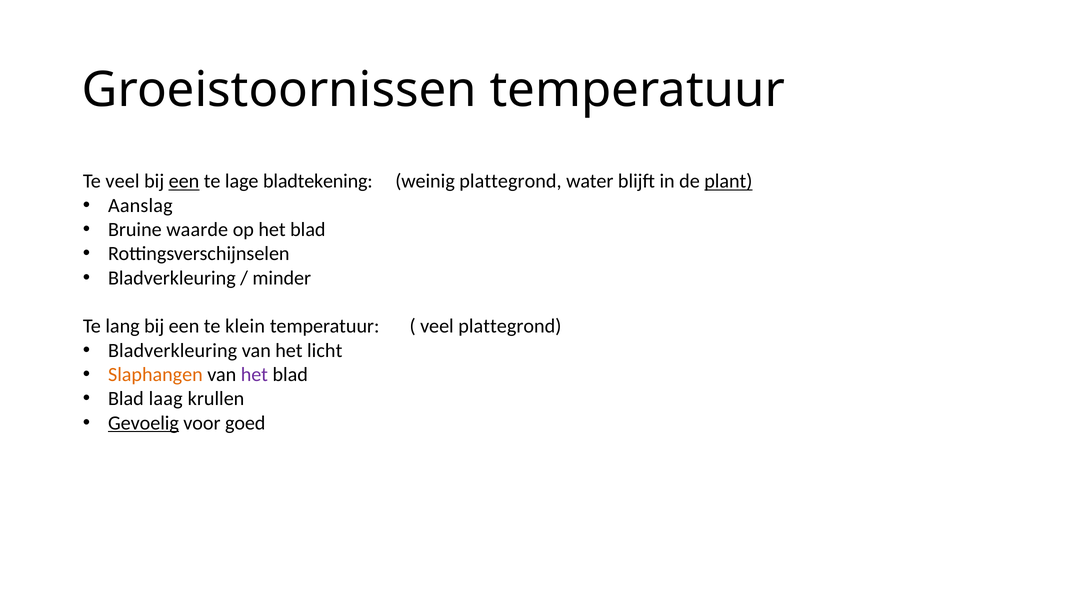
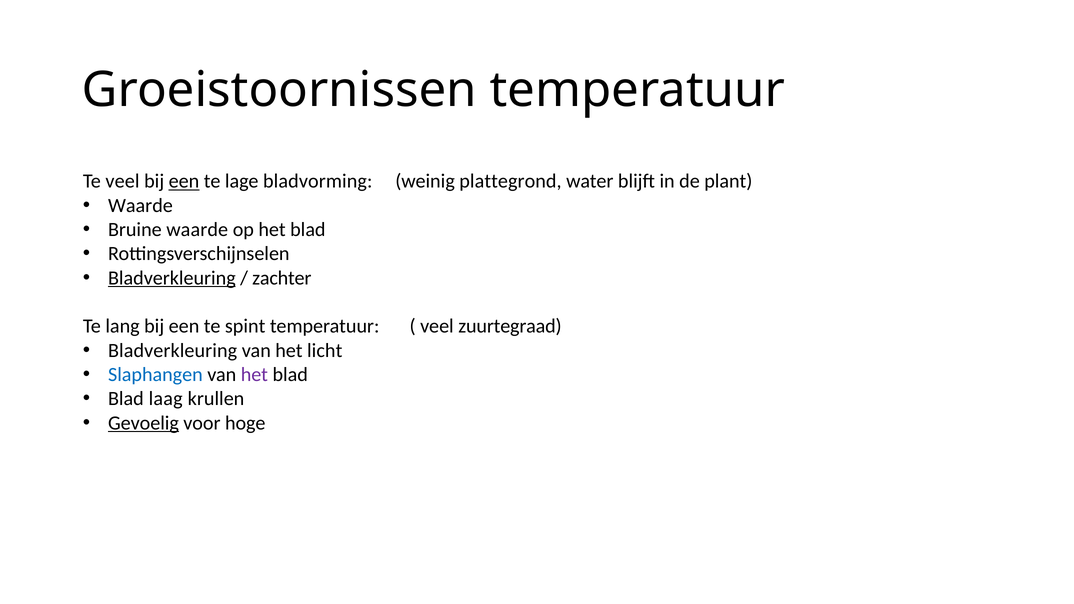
bladtekening: bladtekening -> bladvorming
plant underline: present -> none
Aanslag at (140, 206): Aanslag -> Waarde
Bladverkleuring at (172, 278) underline: none -> present
minder: minder -> zachter
klein: klein -> spint
veel plattegrond: plattegrond -> zuurtegraad
Slaphangen colour: orange -> blue
goed: goed -> hoge
